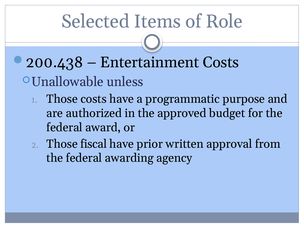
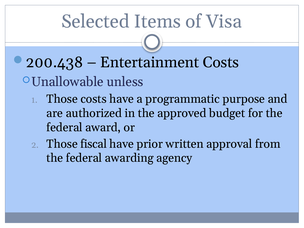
Role: Role -> Visa
